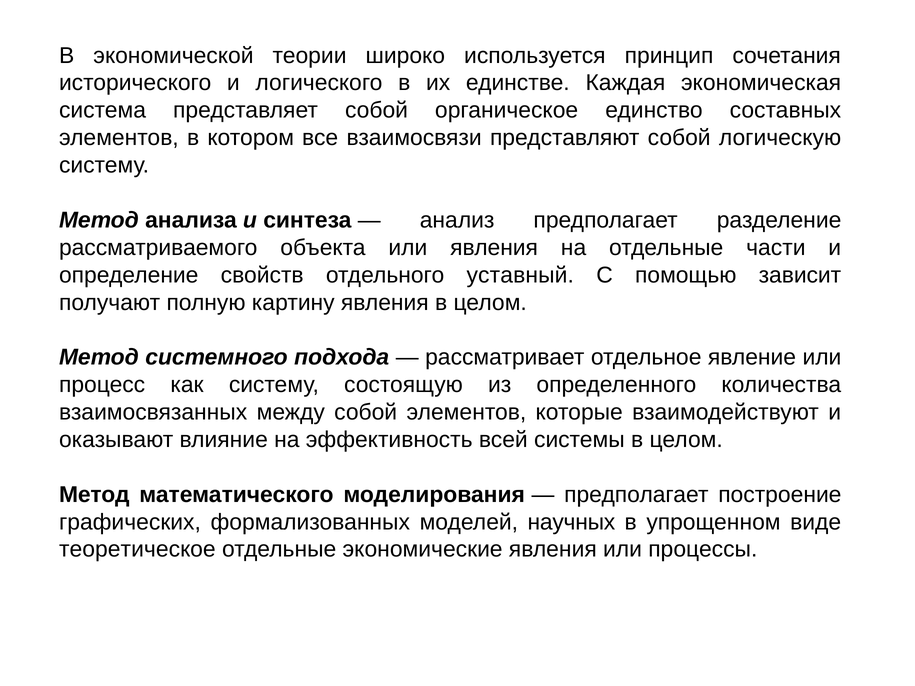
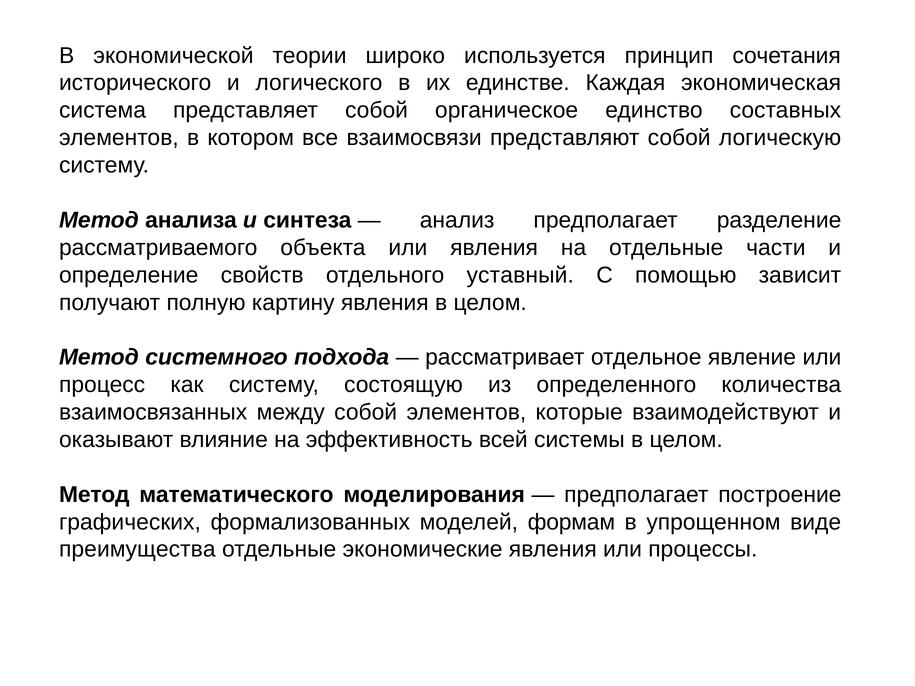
научных: научных -> формам
теоретическое: теоретическое -> преимущества
